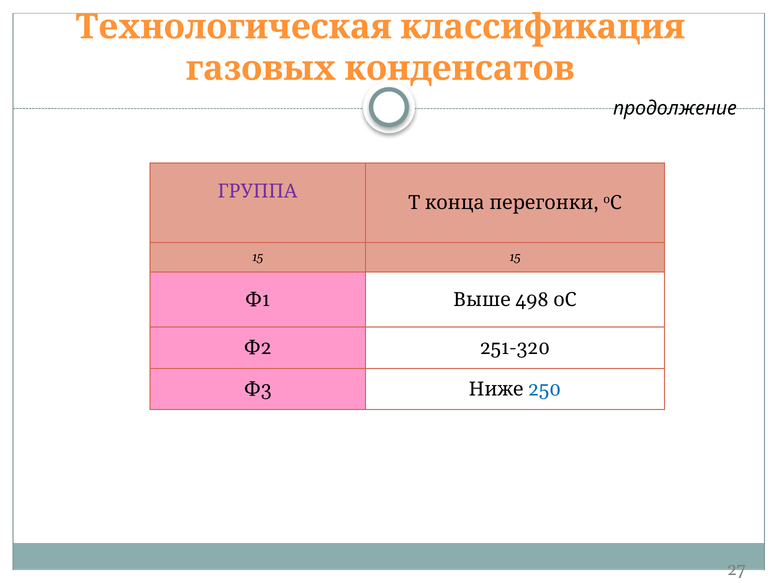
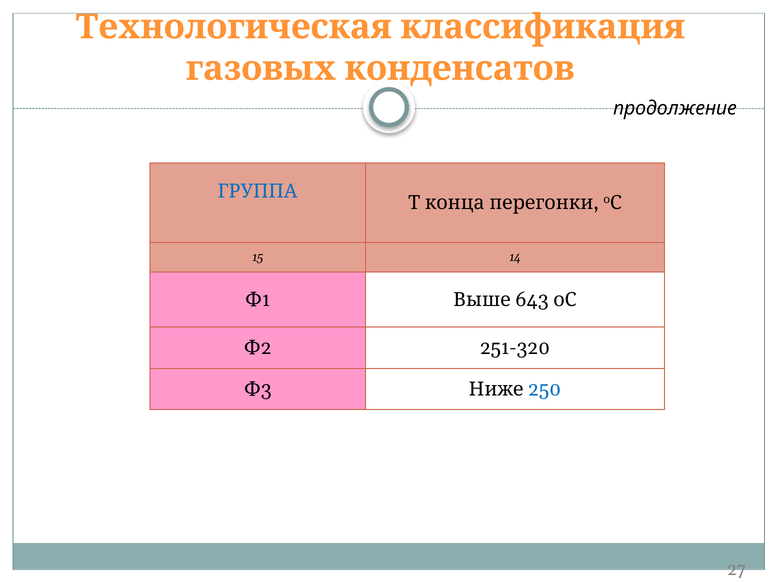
ГРУППА colour: purple -> blue
15 15: 15 -> 14
498: 498 -> 643
